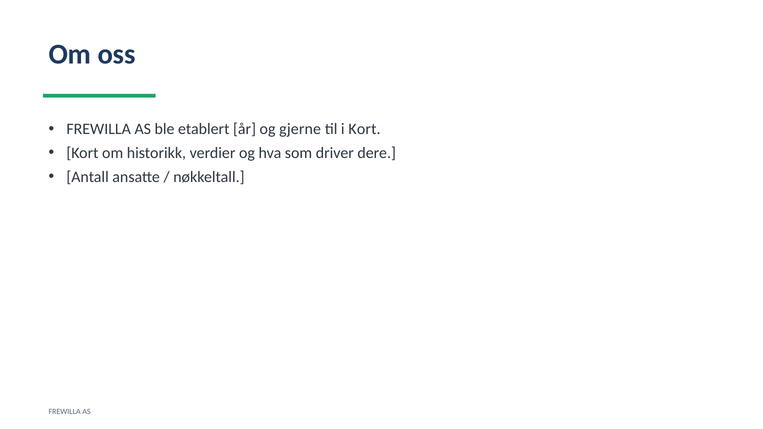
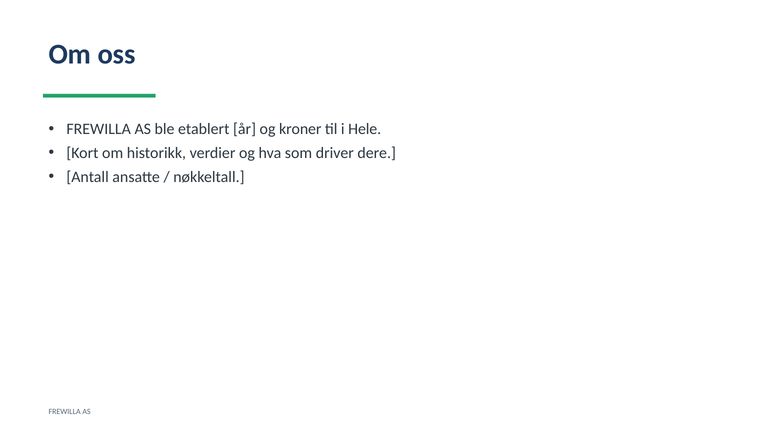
gjerne: gjerne -> kroner
i Kort: Kort -> Hele
